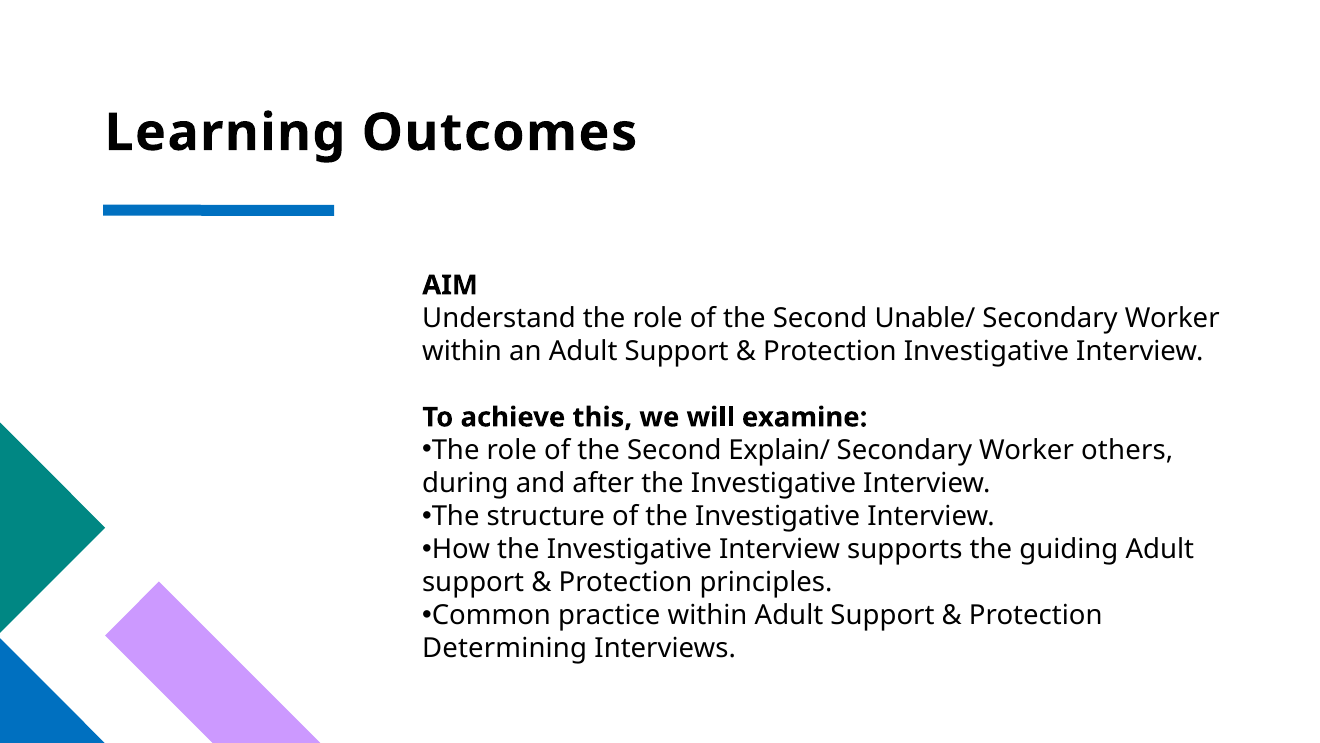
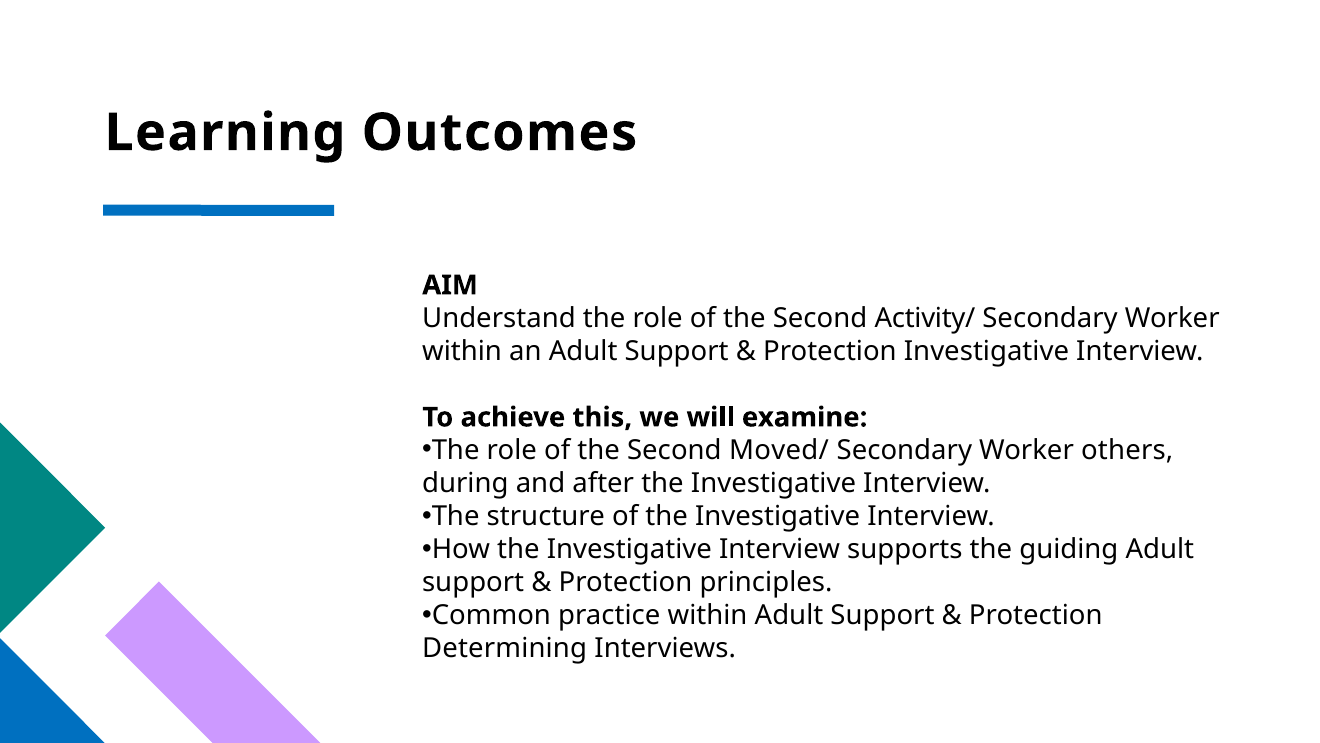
Unable/: Unable/ -> Activity/
Explain/: Explain/ -> Moved/
